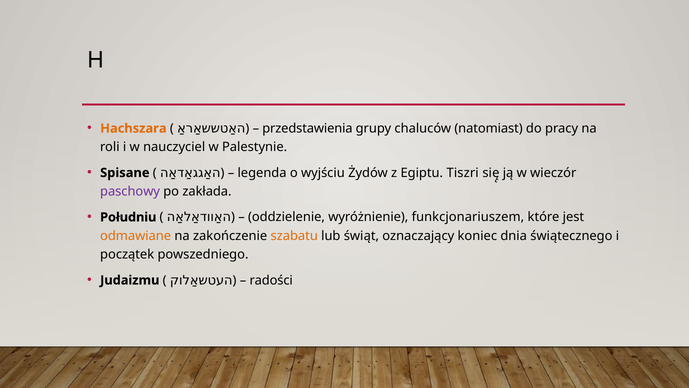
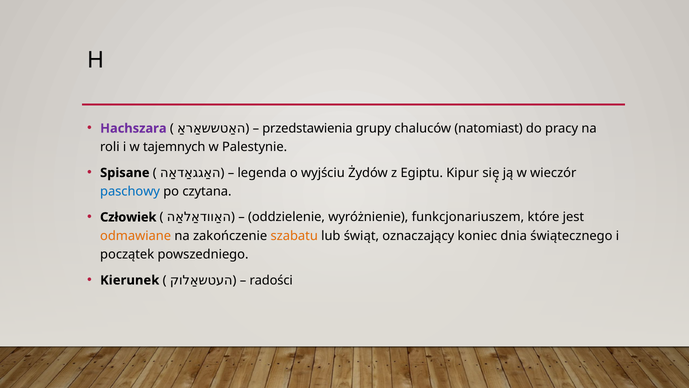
Hachszara colour: orange -> purple
nauczyciel: nauczyciel -> tajemnych
Tiszri: Tiszri -> Kipur
paschowy colour: purple -> blue
zakłada: zakłada -> czytana
Południu: Południu -> Człowiek
Judaizmu: Judaizmu -> Kierunek
